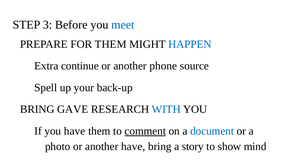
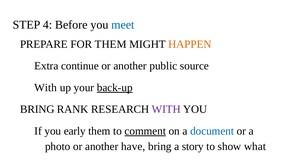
3: 3 -> 4
HAPPEN colour: blue -> orange
phone: phone -> public
Spell at (46, 88): Spell -> With
back-up underline: none -> present
GAVE: GAVE -> RANK
WITH at (166, 109) colour: blue -> purple
you have: have -> early
mind: mind -> what
